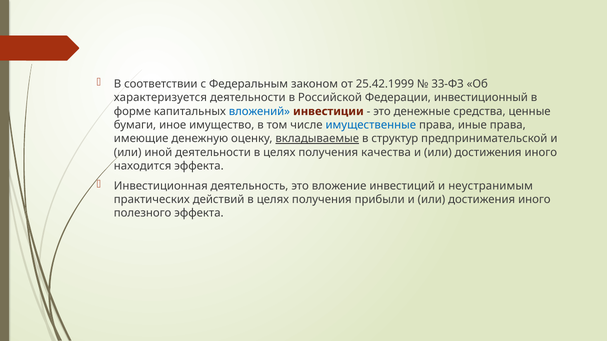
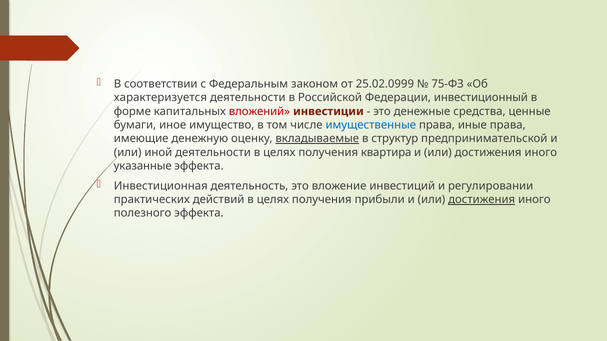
25.42.1999: 25.42.1999 -> 25.02.0999
33-ФЗ: 33-ФЗ -> 75-ФЗ
вложений colour: blue -> red
качества: качества -> квартира
находится: находится -> указанные
неустранимым: неустранимым -> регулировании
достижения at (482, 200) underline: none -> present
